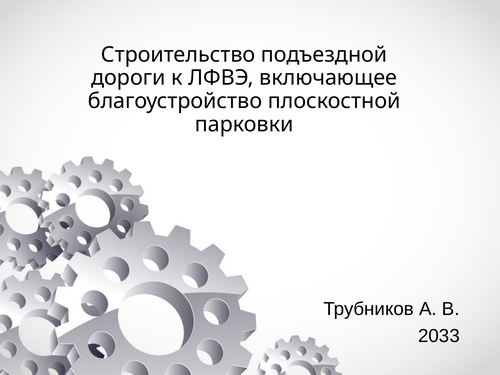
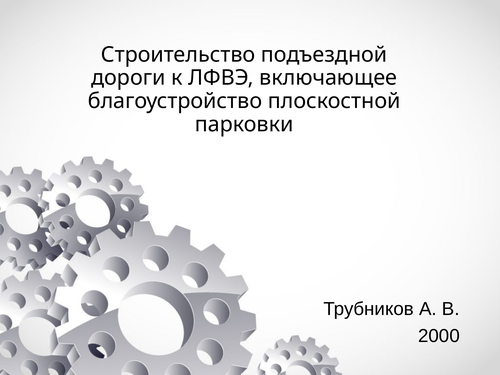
2033: 2033 -> 2000
